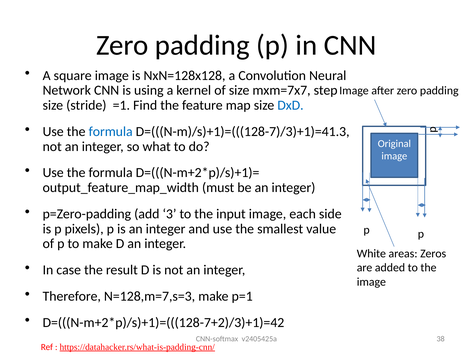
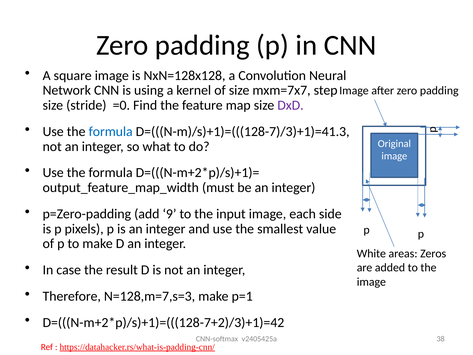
=1: =1 -> =0
DxD colour: blue -> purple
3: 3 -> 9
